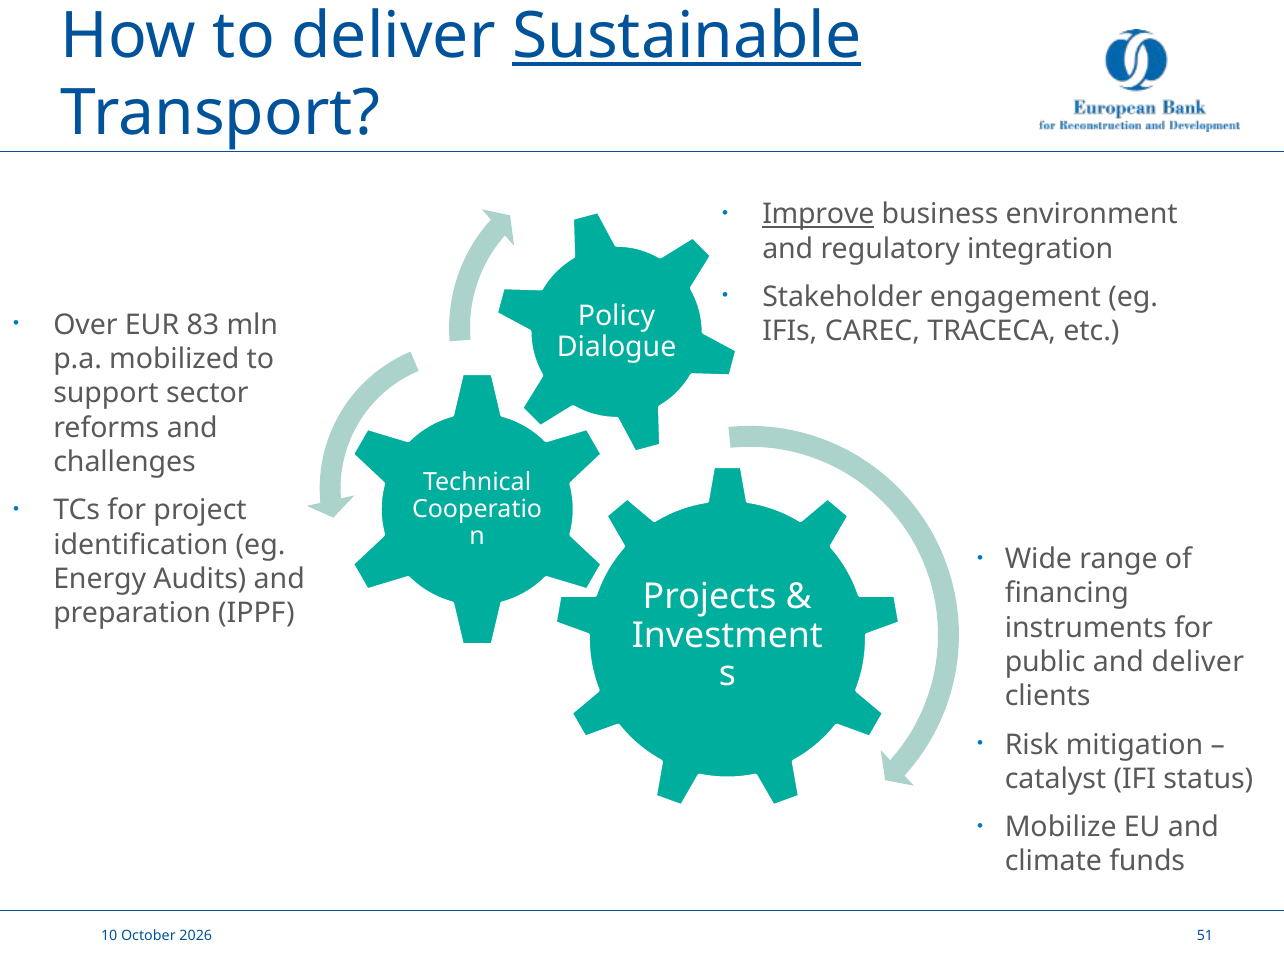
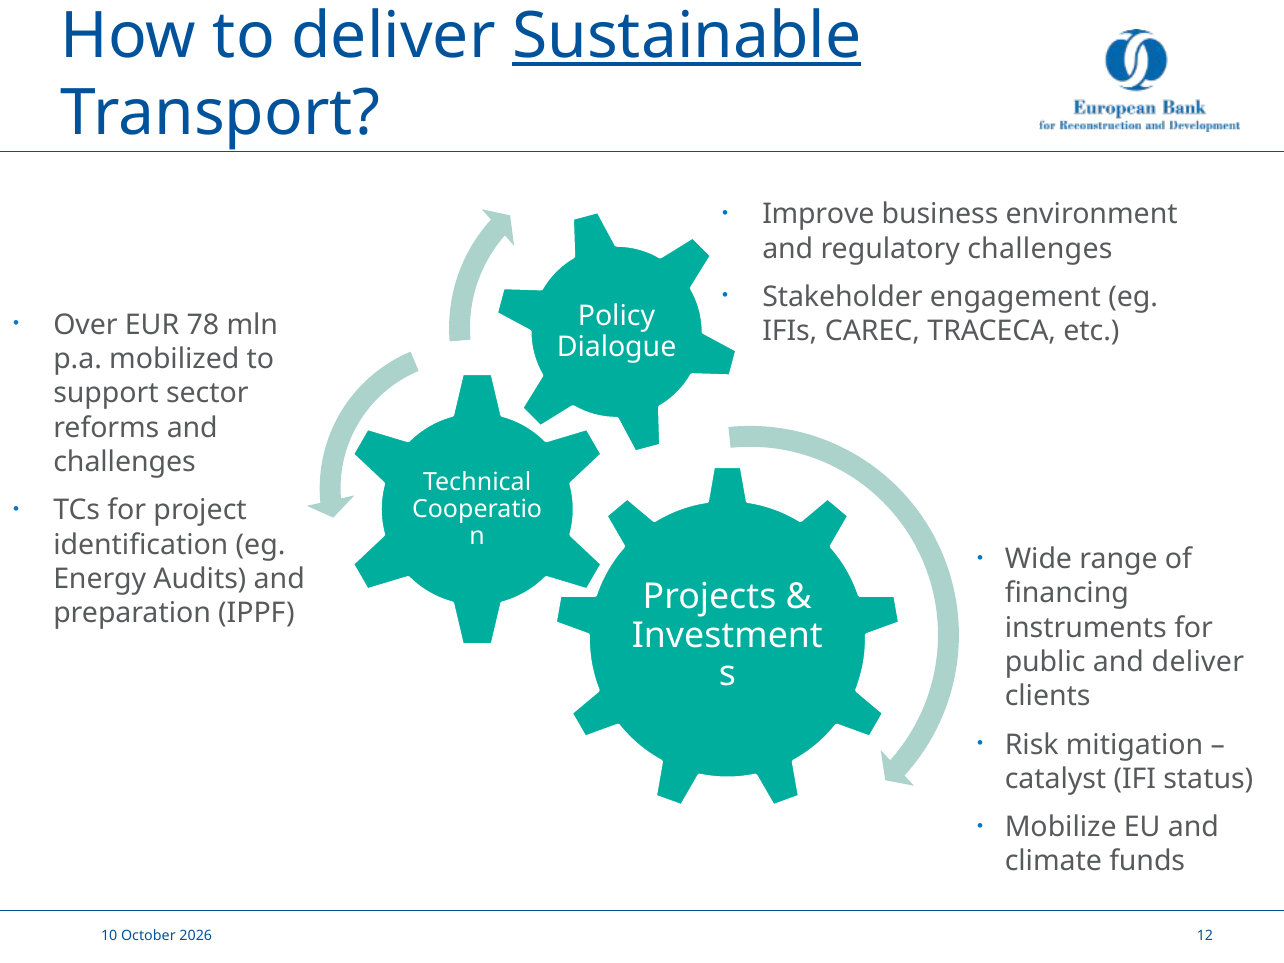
Improve underline: present -> none
regulatory integration: integration -> challenges
83: 83 -> 78
51: 51 -> 12
